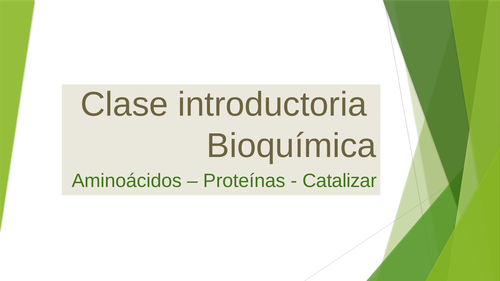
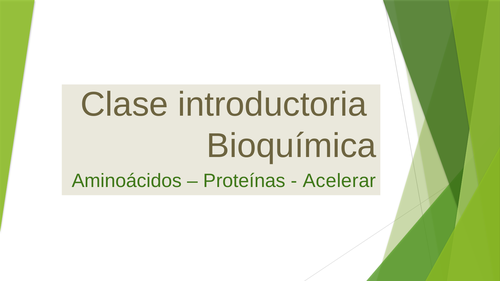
Catalizar: Catalizar -> Acelerar
